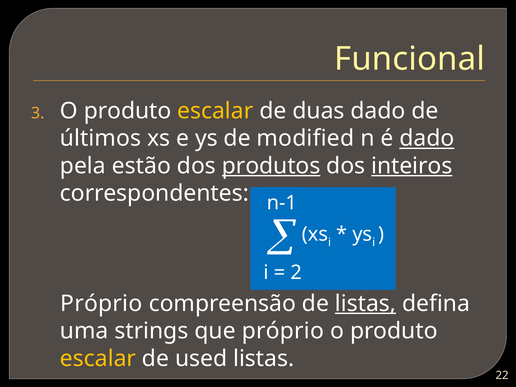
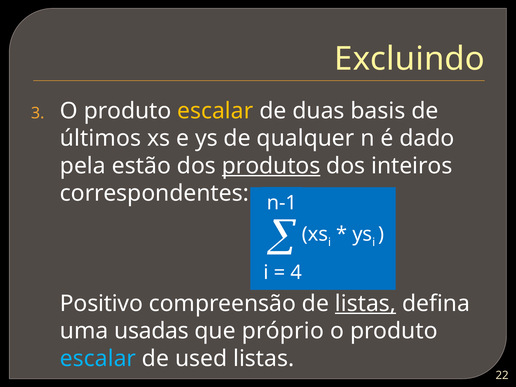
Funcional: Funcional -> Excluindo
duas dado: dado -> basis
modified: modified -> qualquer
dado at (427, 138) underline: present -> none
inteiros underline: present -> none
2: 2 -> 4
Próprio at (101, 304): Próprio -> Positivo
strings: strings -> usadas
escalar at (98, 359) colour: yellow -> light blue
